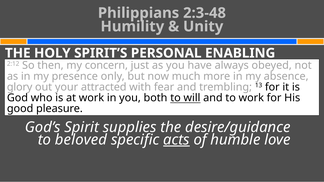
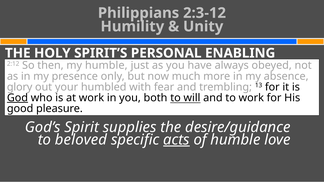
2:3-48: 2:3-48 -> 2:3-12
my concern: concern -> humble
attracted: attracted -> humbled
God underline: none -> present
